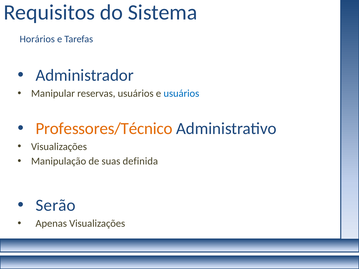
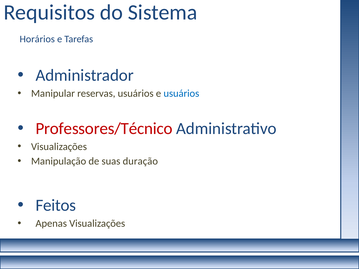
Professores/Técnico colour: orange -> red
definida: definida -> duração
Serão: Serão -> Feitos
